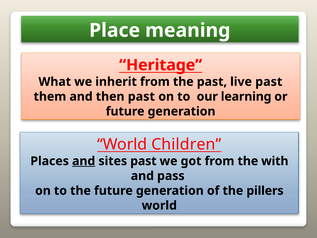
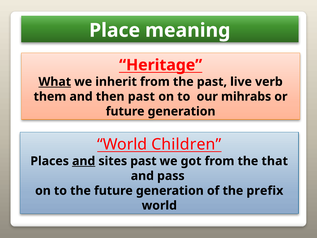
What underline: none -> present
live past: past -> verb
learning: learning -> mihrabs
with: with -> that
pillers: pillers -> prefix
